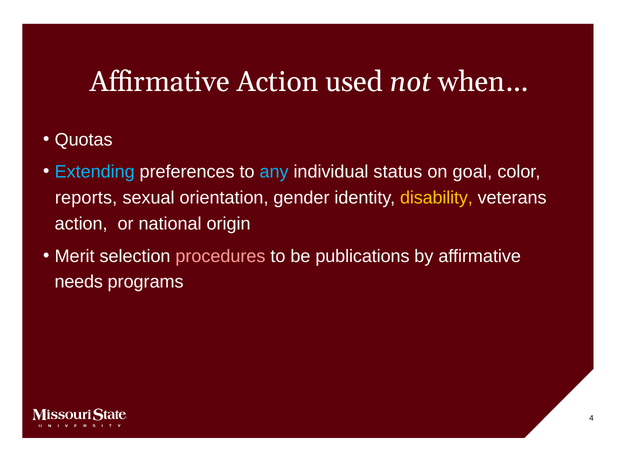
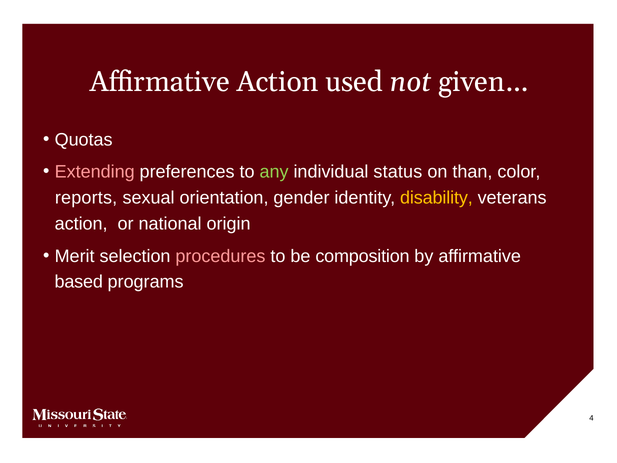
when…: when… -> given…
Extending colour: light blue -> pink
any colour: light blue -> light green
goal: goal -> than
publications: publications -> composition
needs: needs -> based
